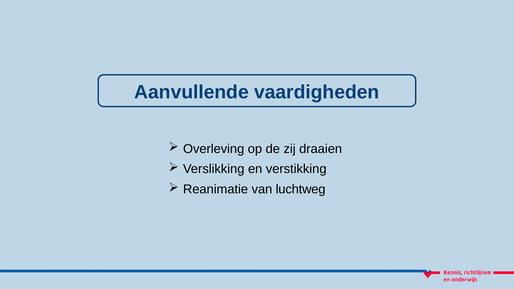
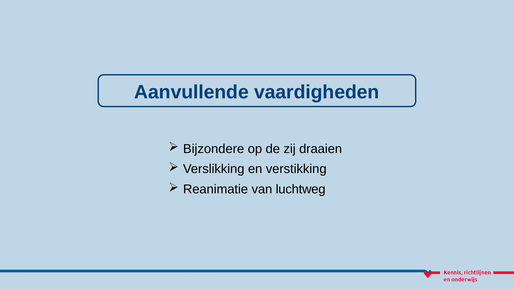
Overleving: Overleving -> Bijzondere
